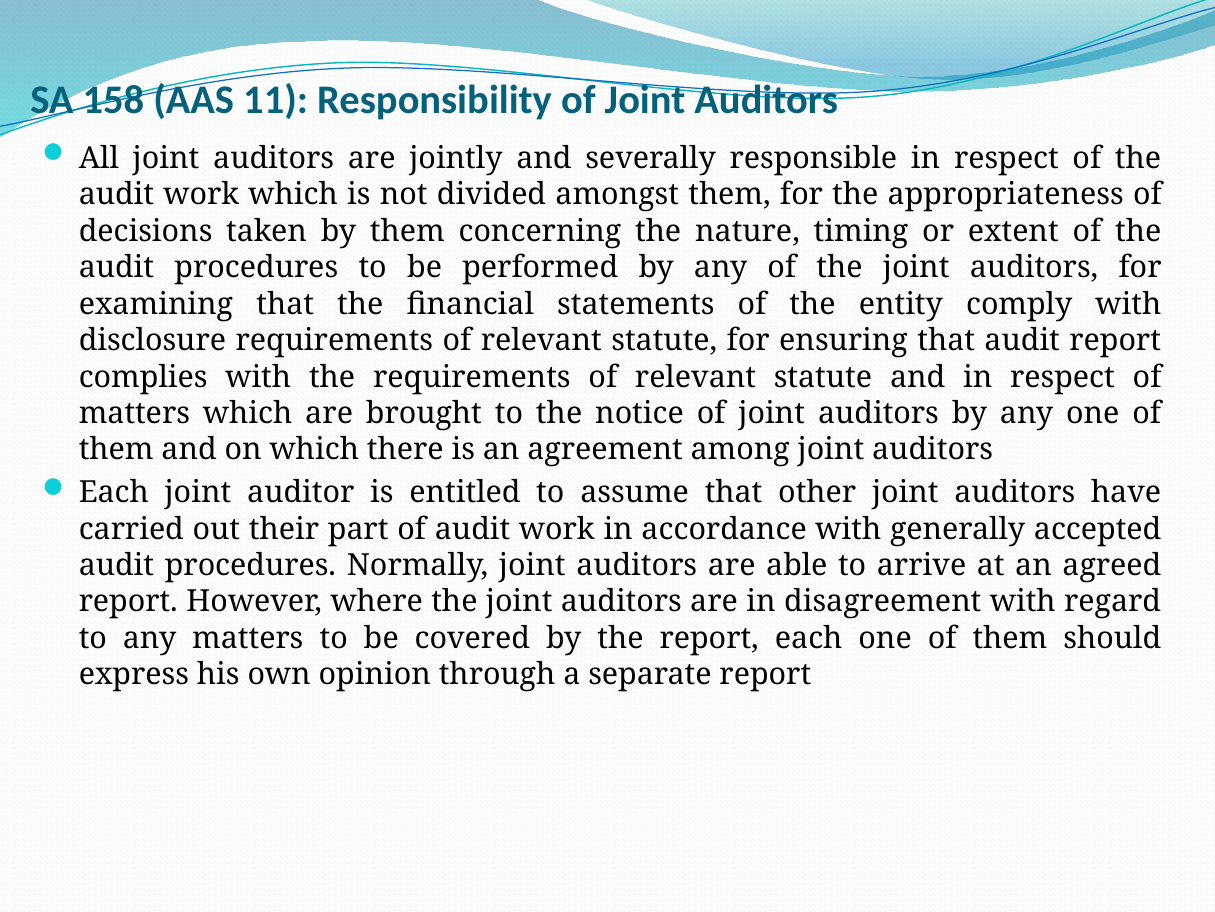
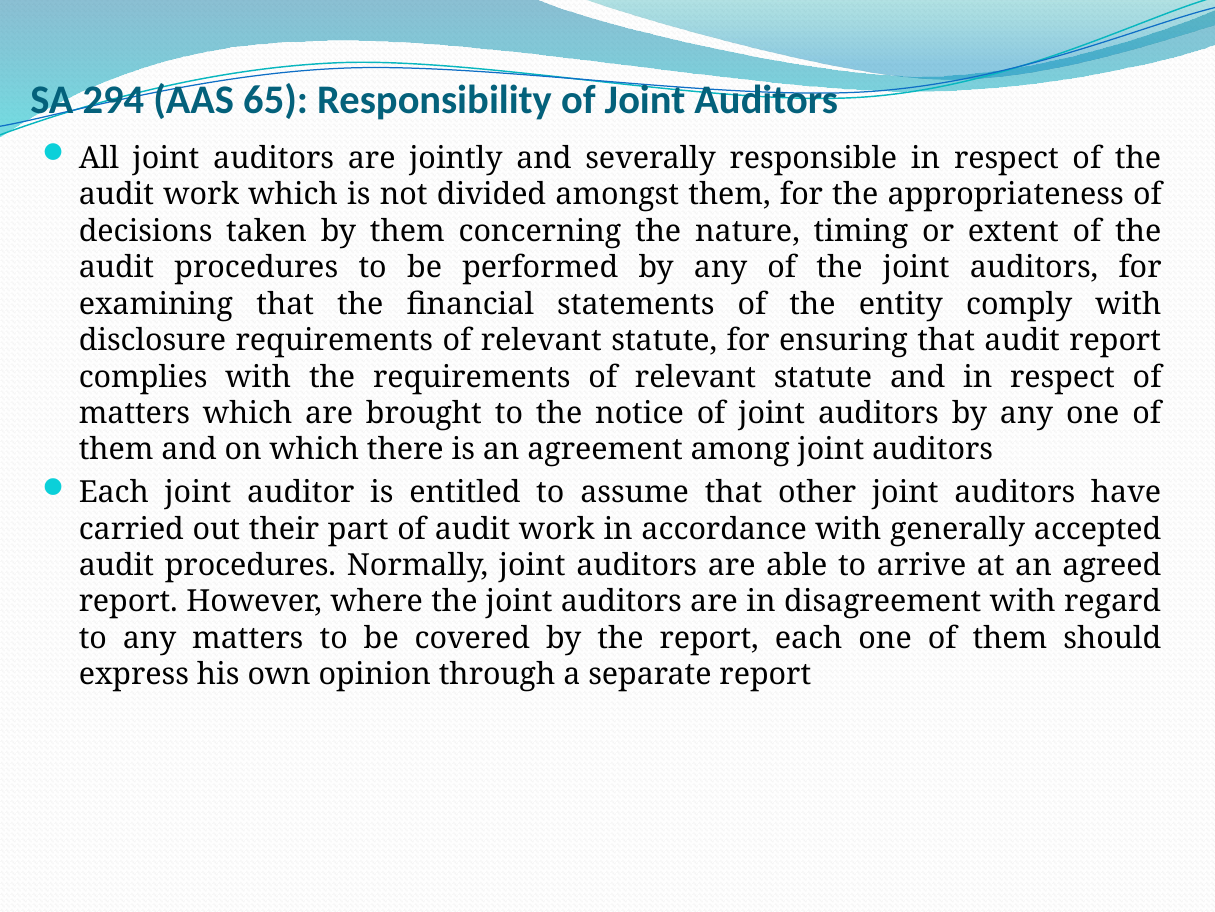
158: 158 -> 294
11: 11 -> 65
